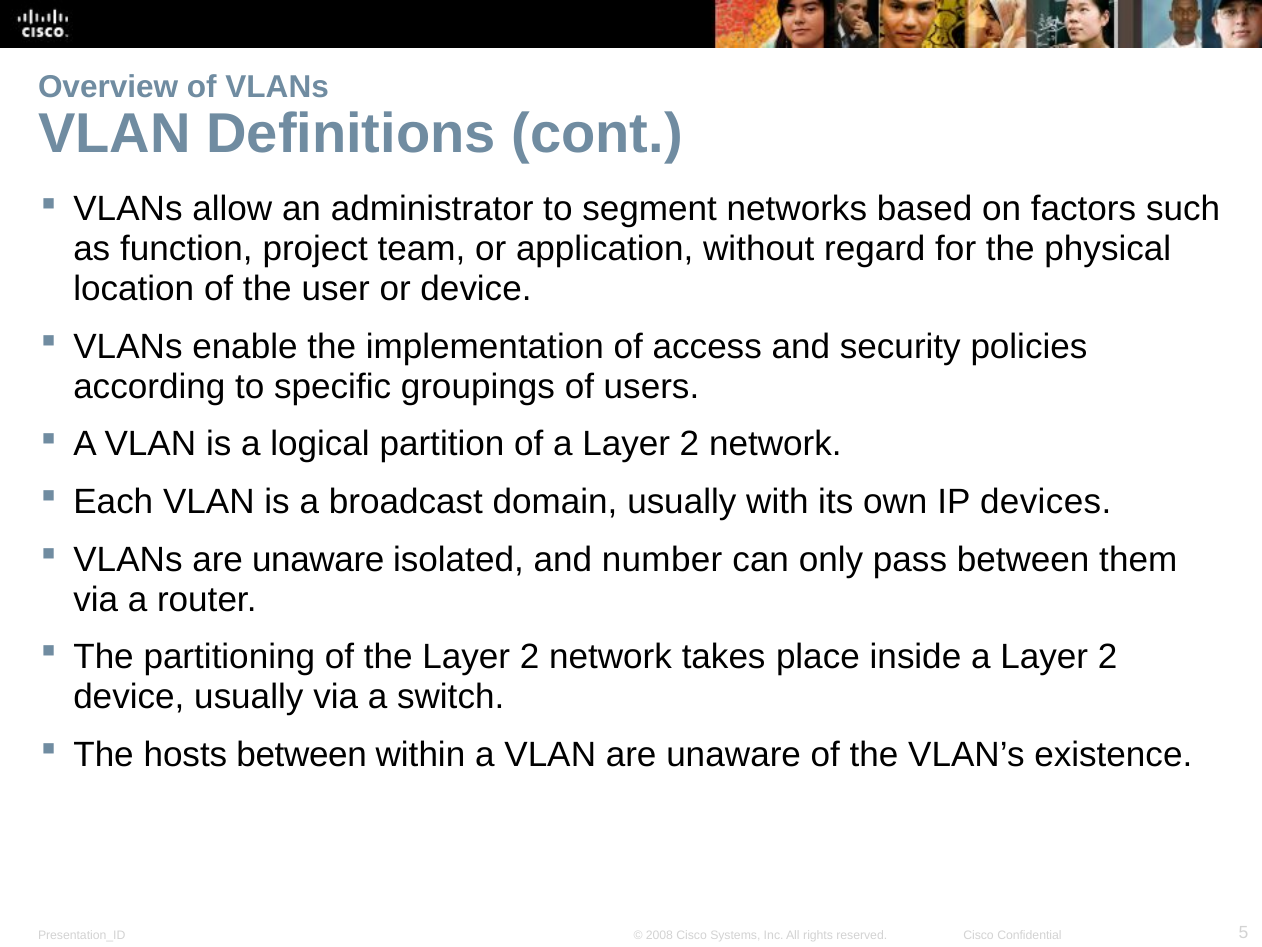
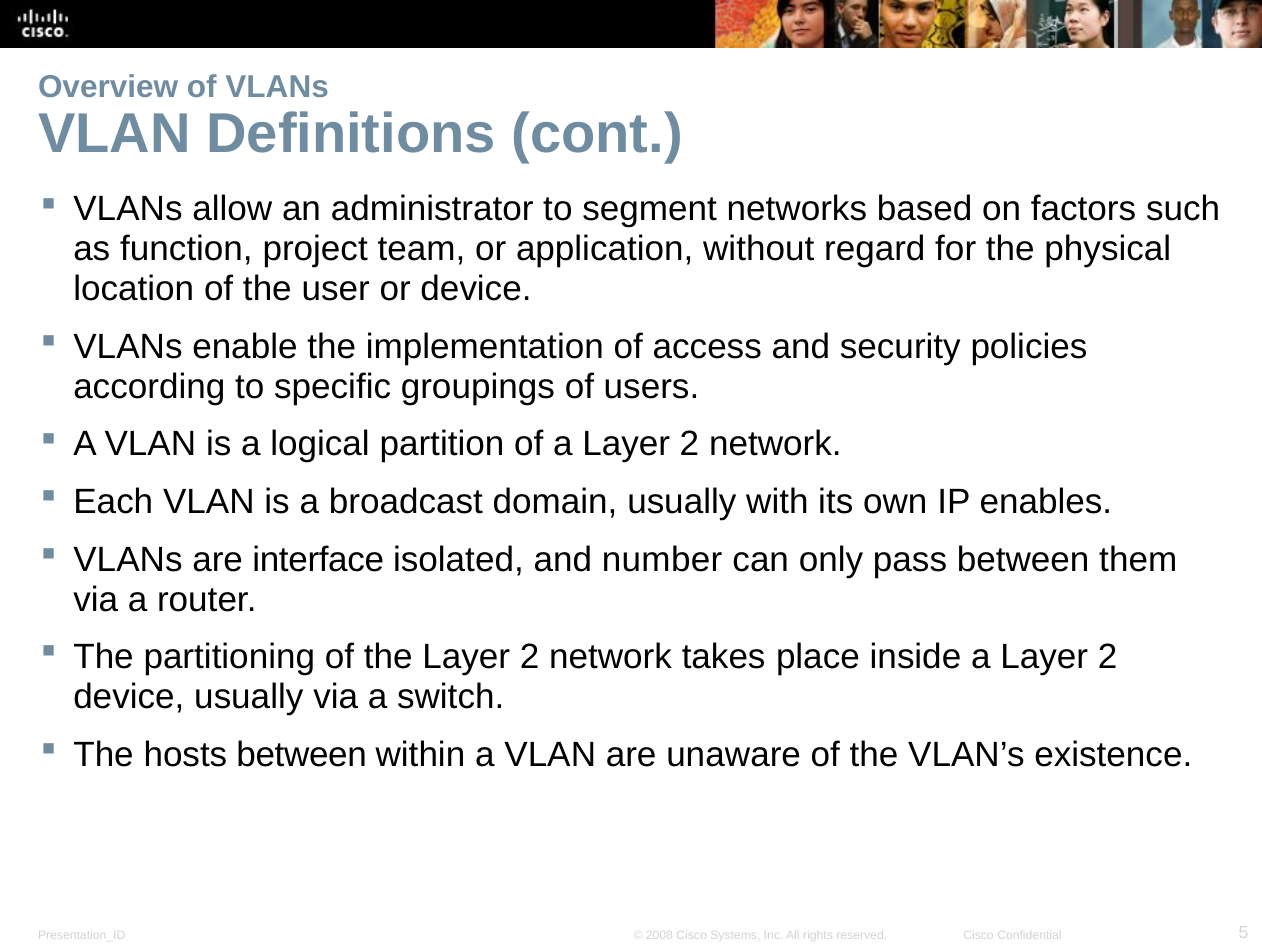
devices: devices -> enables
VLANs are unaware: unaware -> interface
